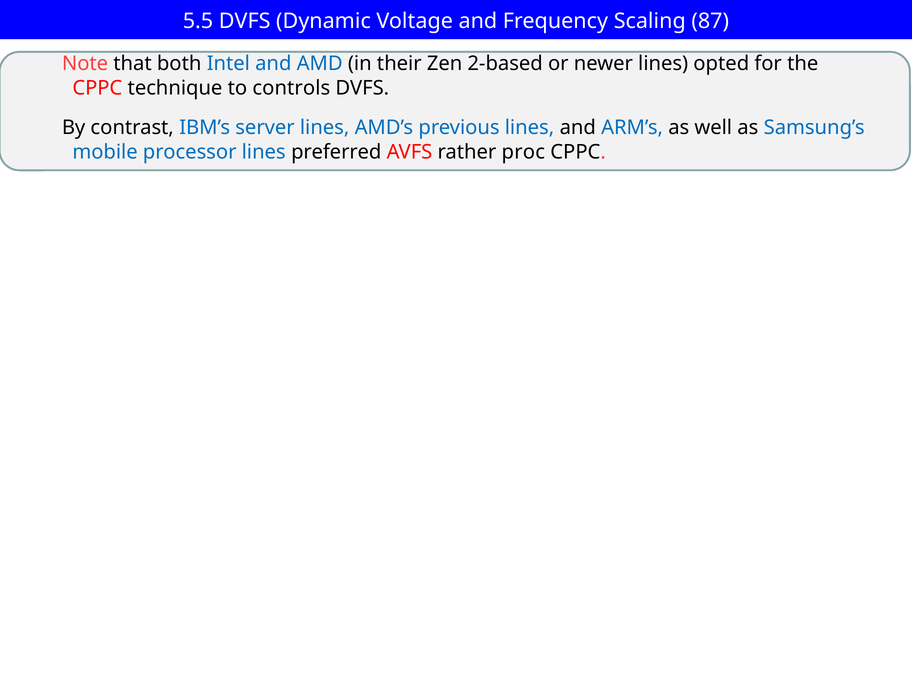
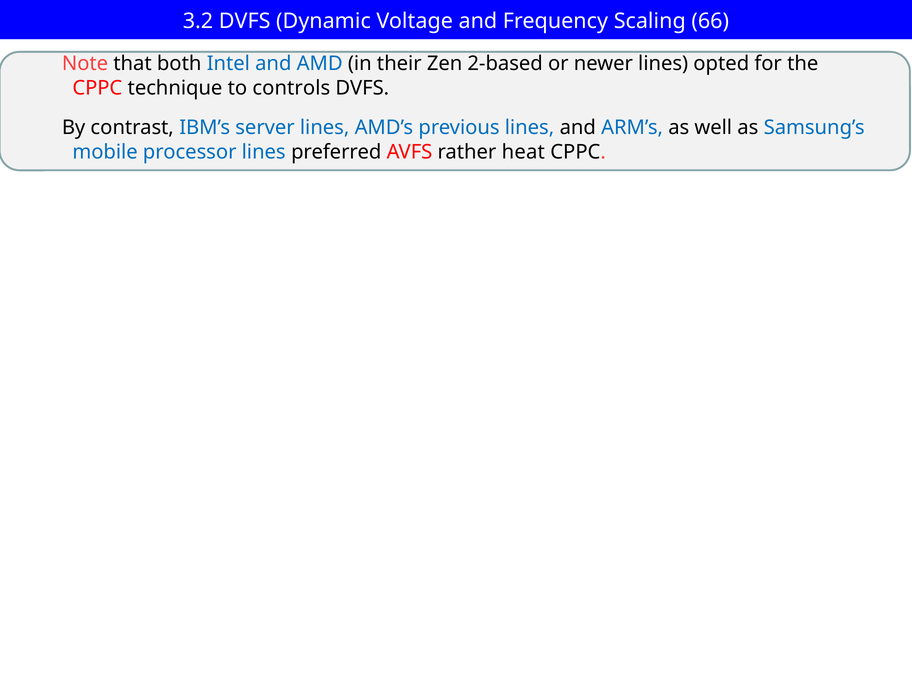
5.5: 5.5 -> 3.2
87: 87 -> 66
proc: proc -> heat
